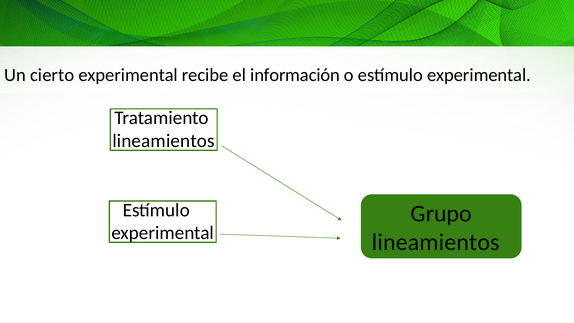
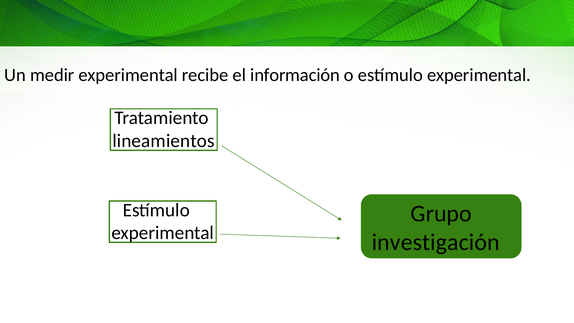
cierto: cierto -> medir
lineamientos at (436, 242): lineamientos -> investigación
